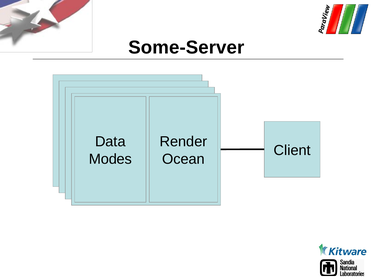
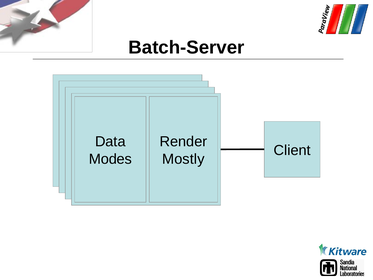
Some-Server: Some-Server -> Batch-Server
Ocean: Ocean -> Mostly
